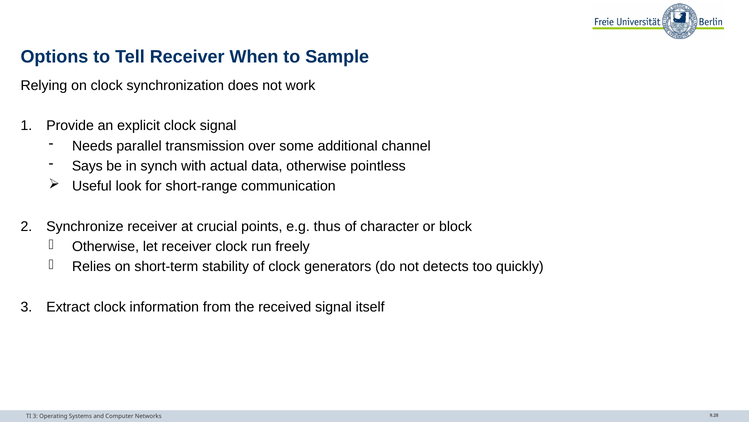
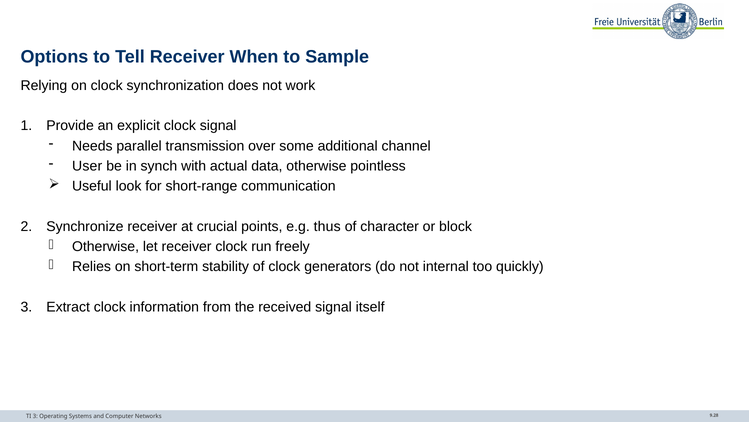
Says: Says -> User
detects: detects -> internal
